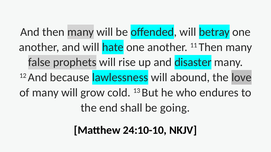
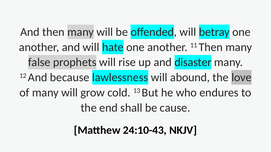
going: going -> cause
24:10-10: 24:10-10 -> 24:10-43
